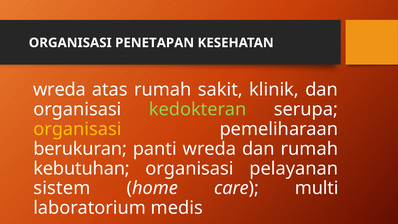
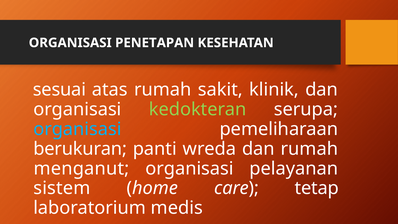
wreda at (59, 90): wreda -> sesuai
organisasi at (77, 129) colour: yellow -> light blue
kebutuhan: kebutuhan -> menganut
multi: multi -> tetap
